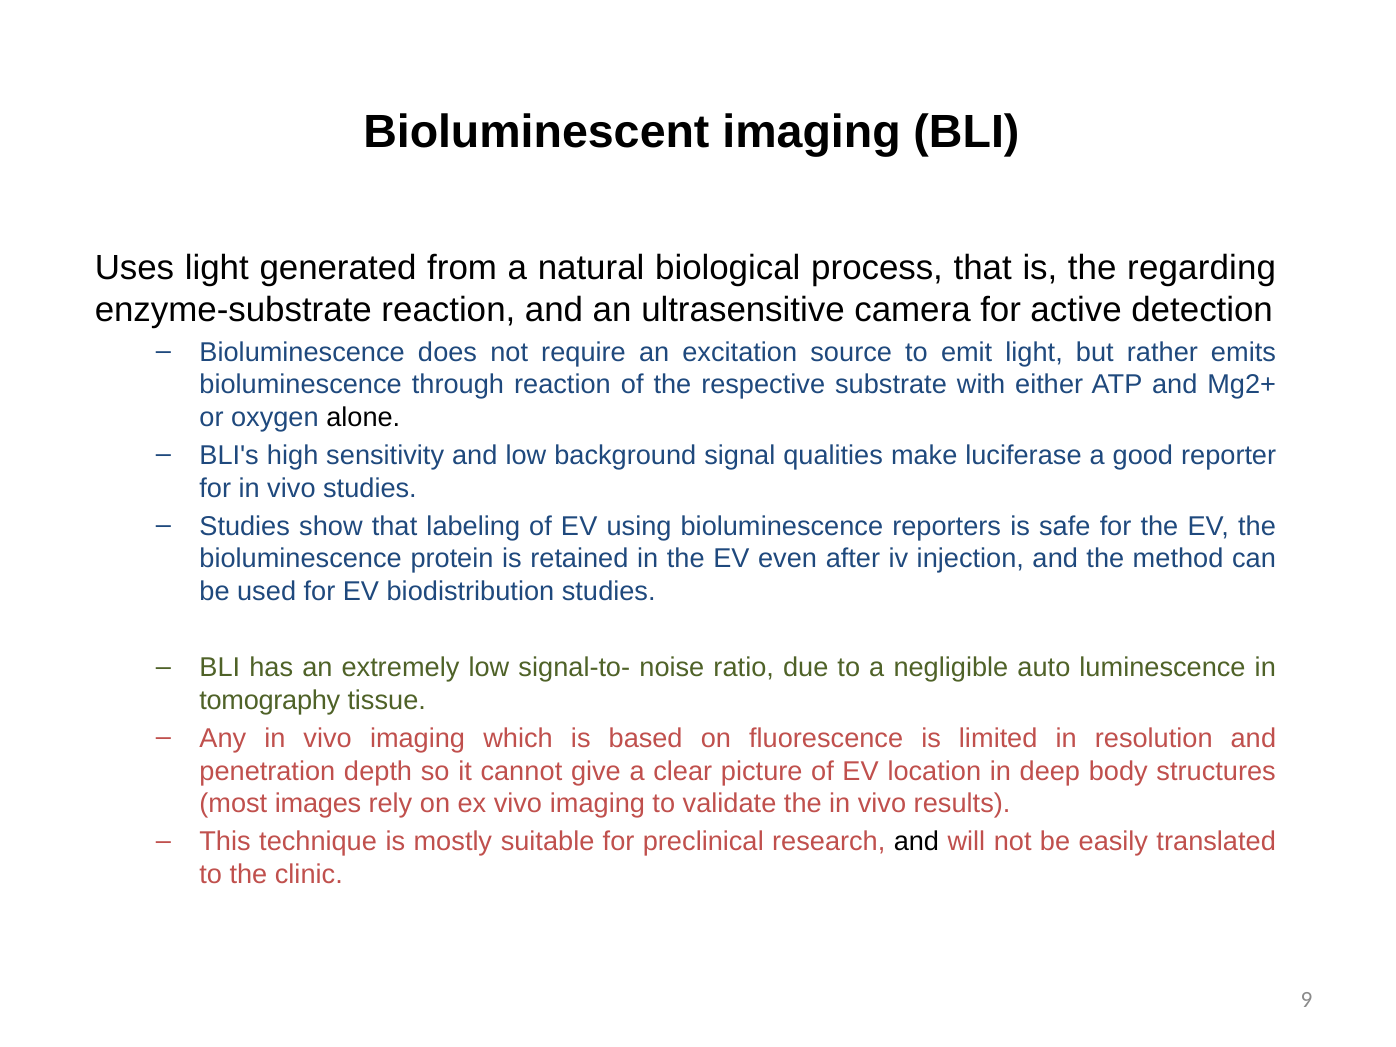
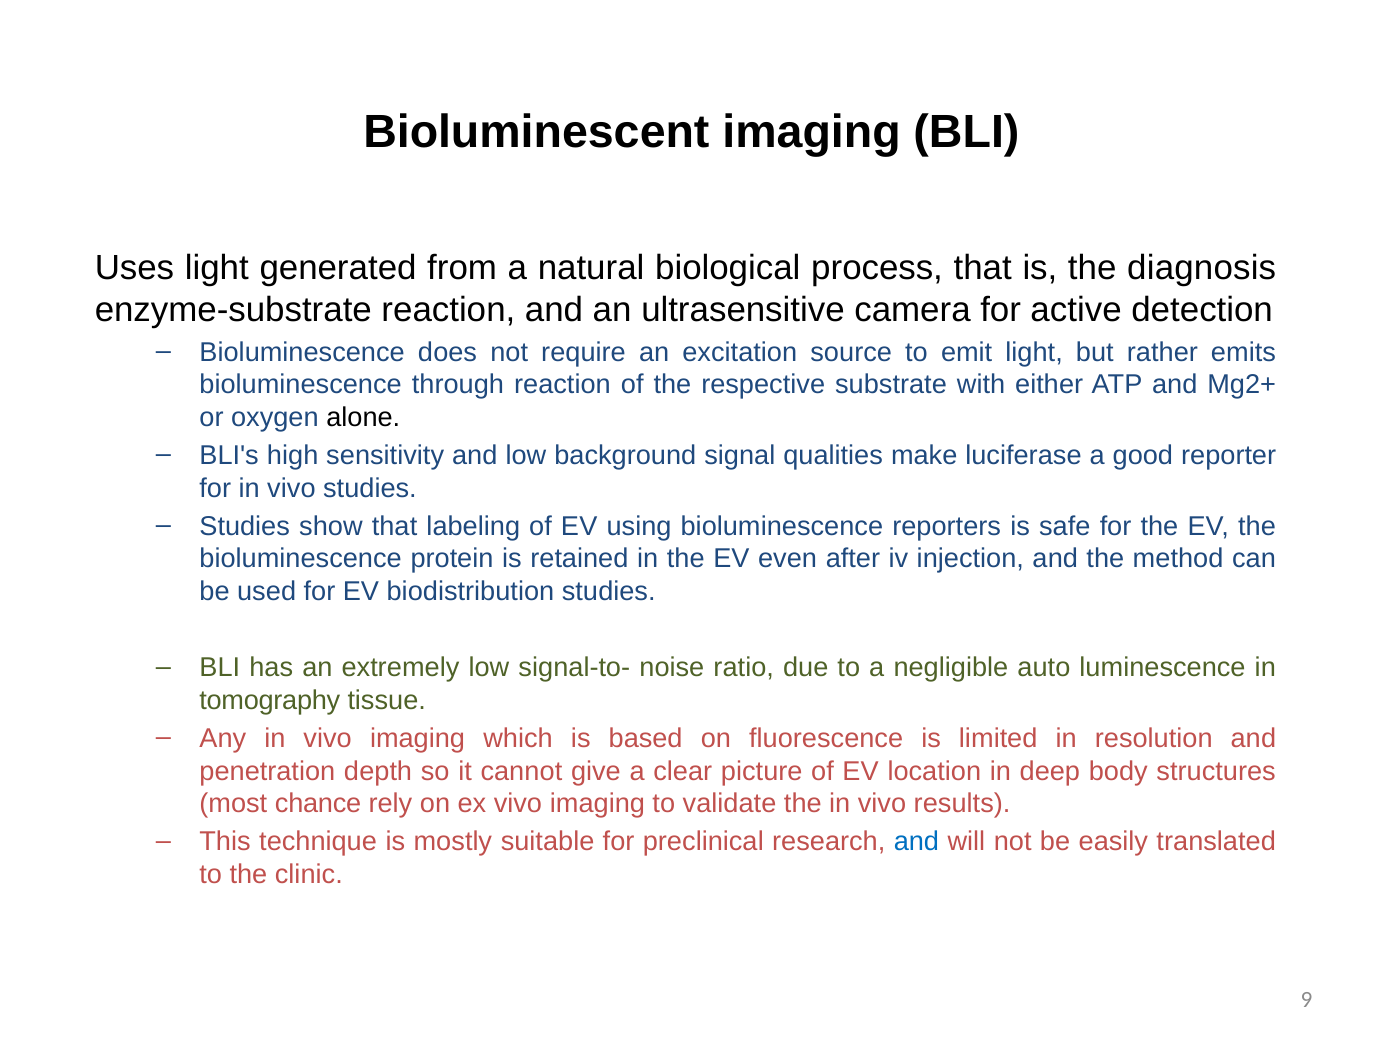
regarding: regarding -> diagnosis
images: images -> chance
and at (916, 842) colour: black -> blue
